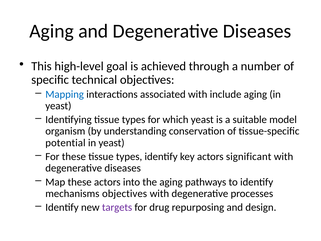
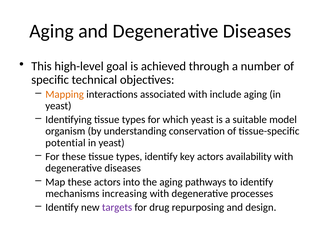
Mapping colour: blue -> orange
significant: significant -> availability
mechanisms objectives: objectives -> increasing
